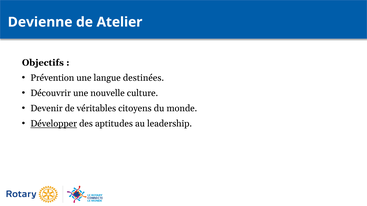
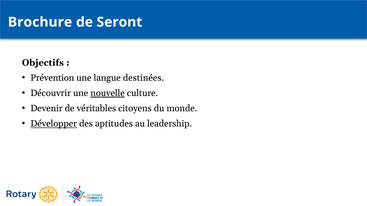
Devienne: Devienne -> Brochure
Atelier: Atelier -> Seront
nouvelle underline: none -> present
